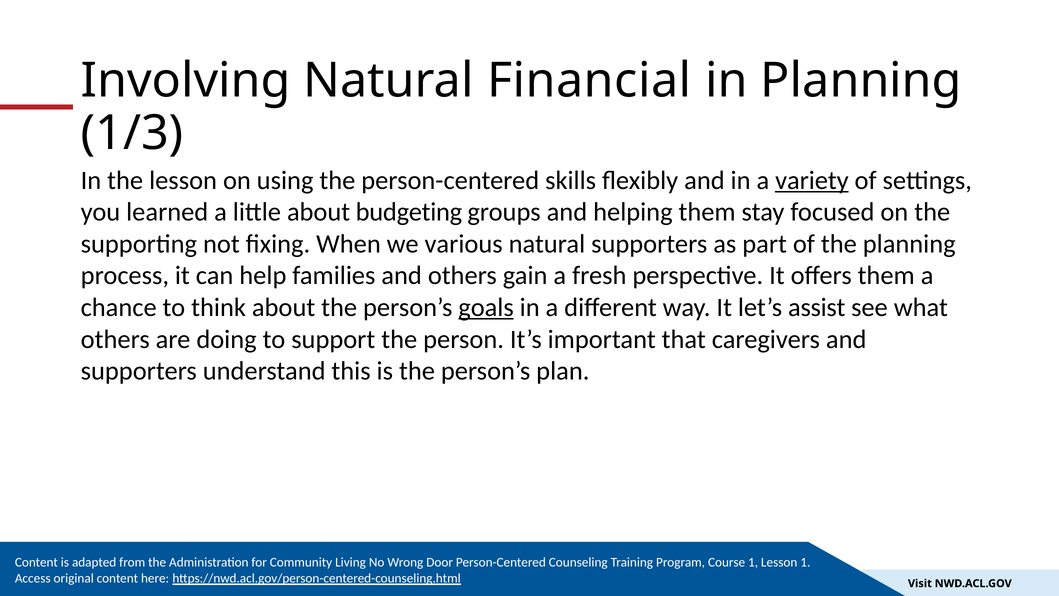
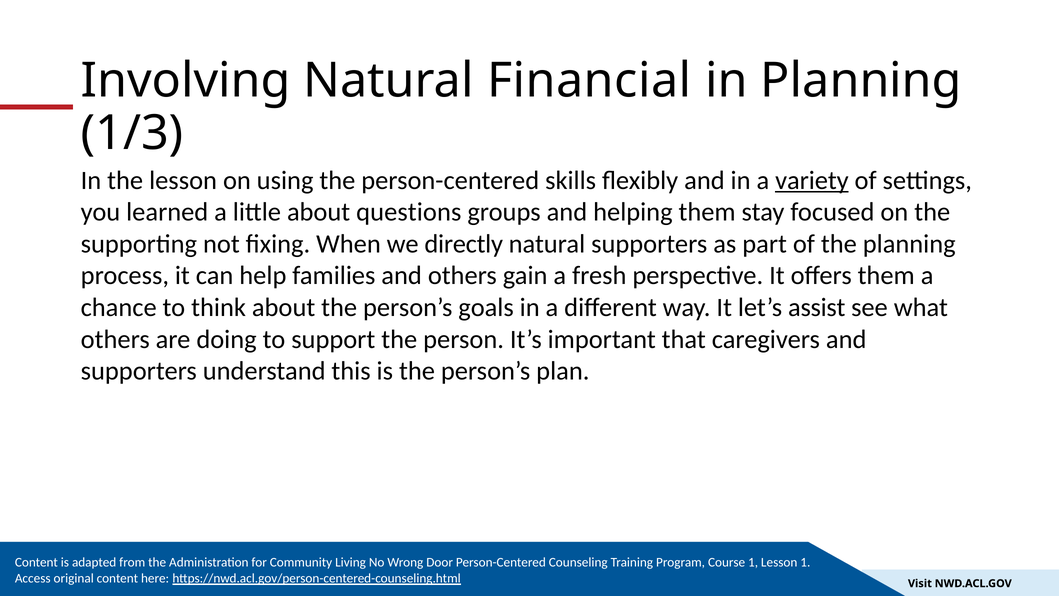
budgeting: budgeting -> questions
various: various -> directly
goals underline: present -> none
